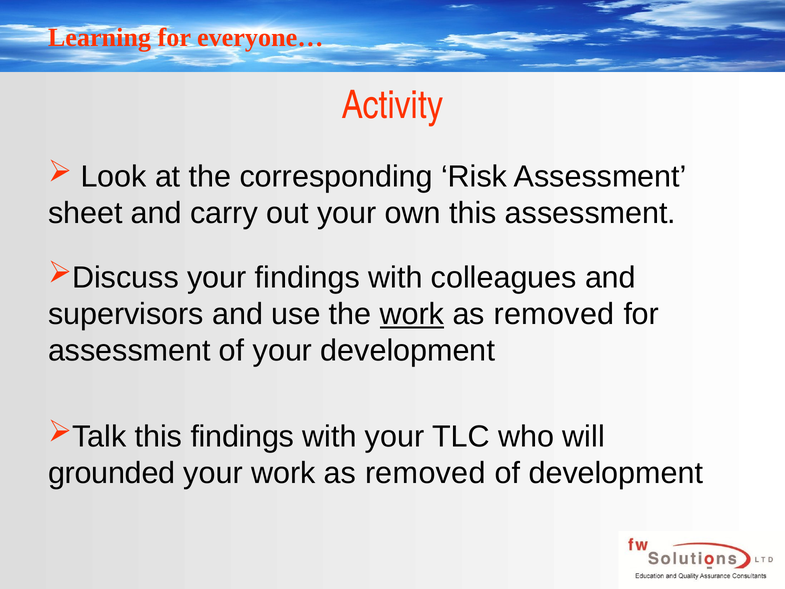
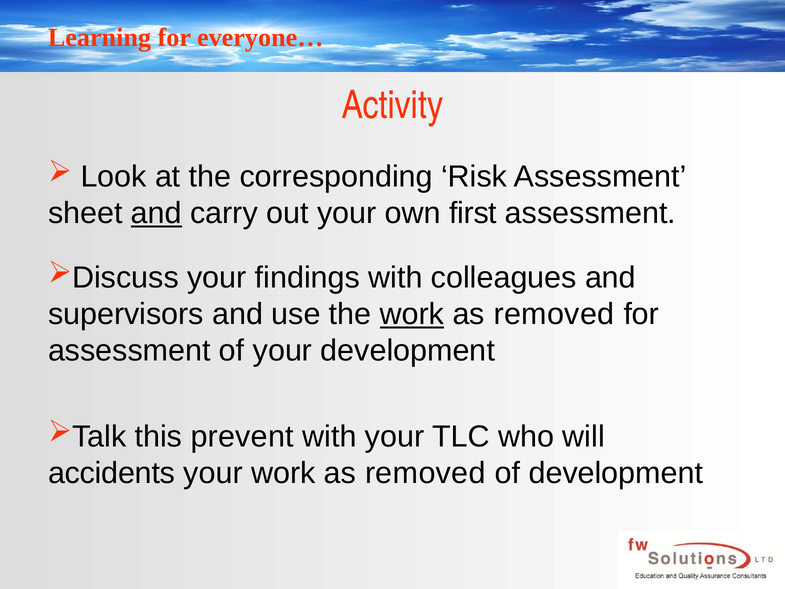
and at (156, 213) underline: none -> present
own this: this -> first
this findings: findings -> prevent
grounded: grounded -> accidents
